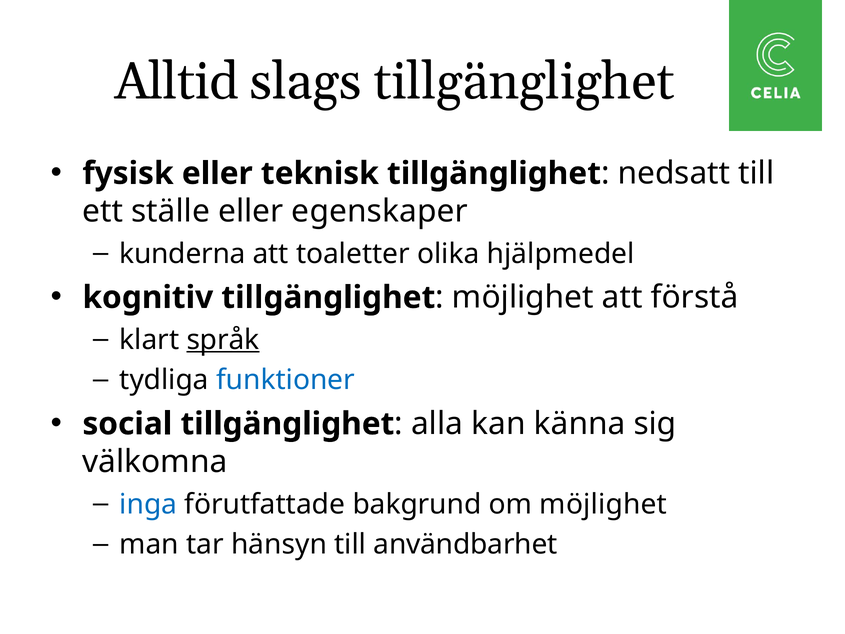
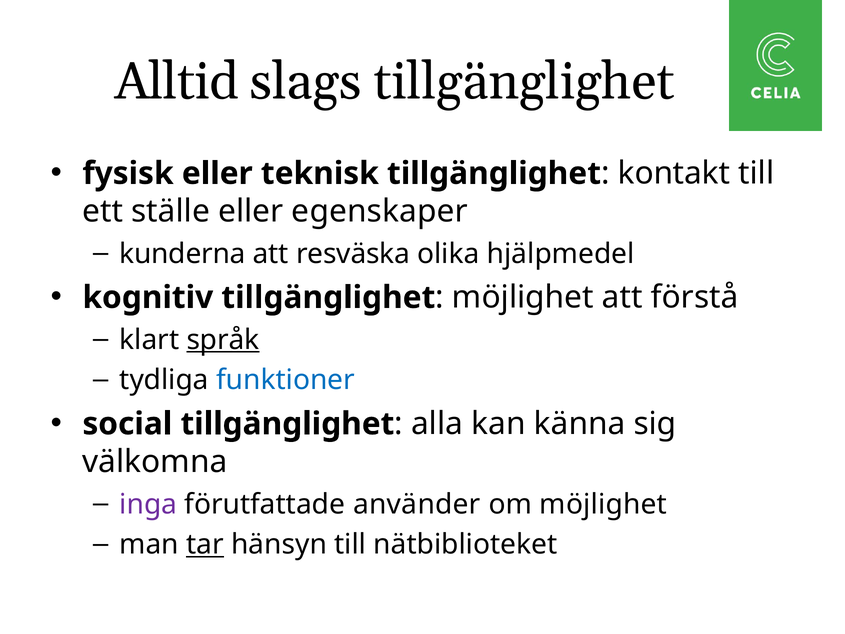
nedsatt: nedsatt -> kontakt
toaletter: toaletter -> resväska
inga colour: blue -> purple
bakgrund: bakgrund -> använder
tar underline: none -> present
användbarhet: användbarhet -> nätbiblioteket
